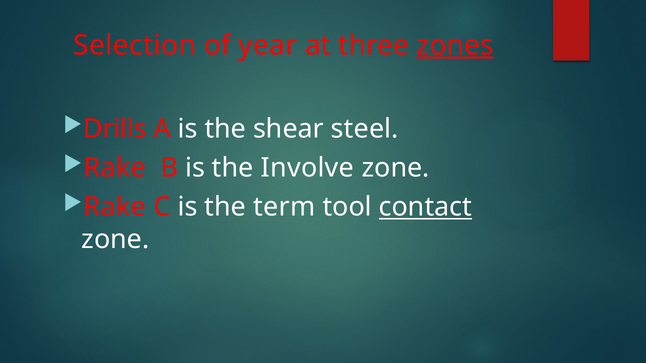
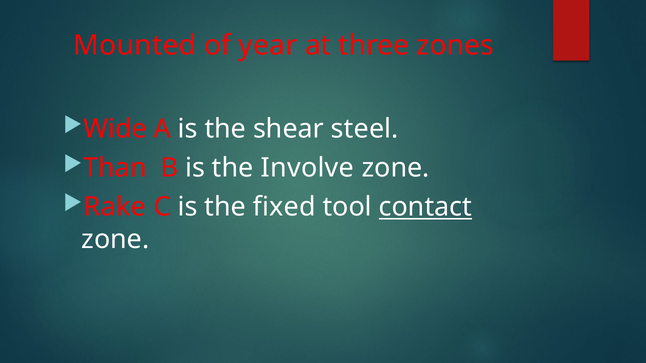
Selection: Selection -> Mounted
zones underline: present -> none
Drills: Drills -> Wide
Rake at (115, 168): Rake -> Than
term: term -> fixed
